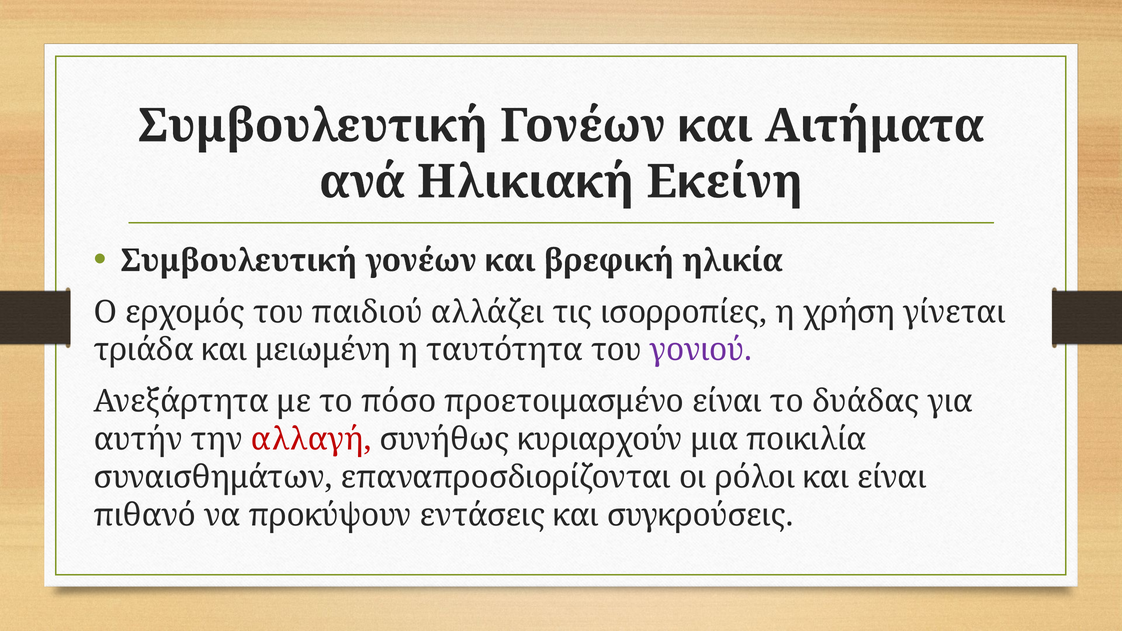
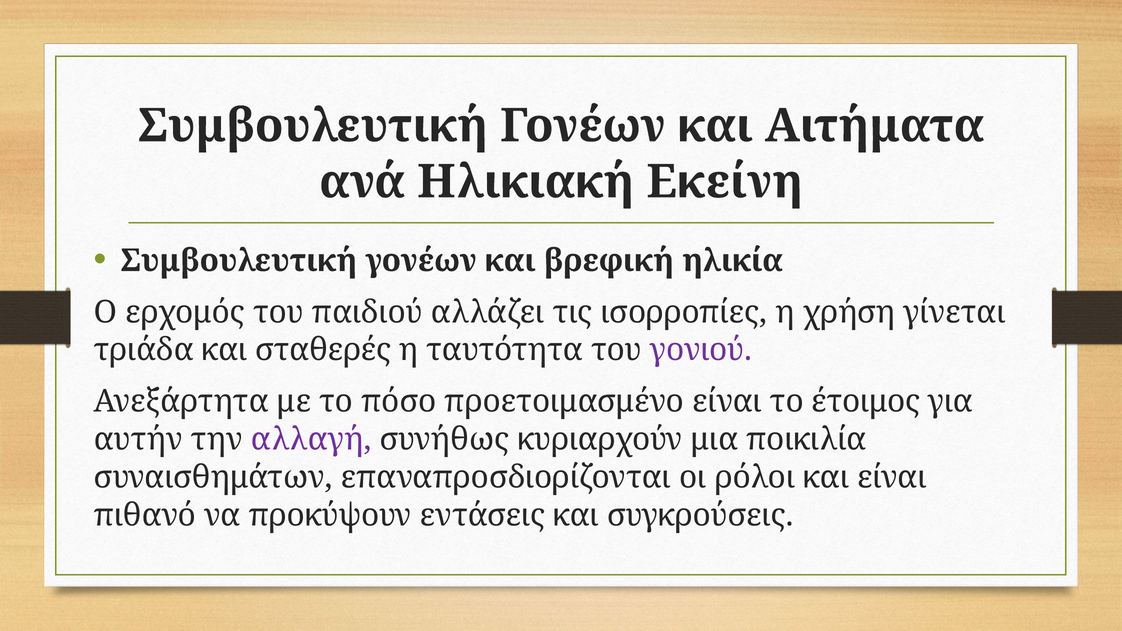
μειωμένη: μειωμένη -> σταθερές
δυάδας: δυάδας -> έτοιμος
αλλαγή colour: red -> purple
